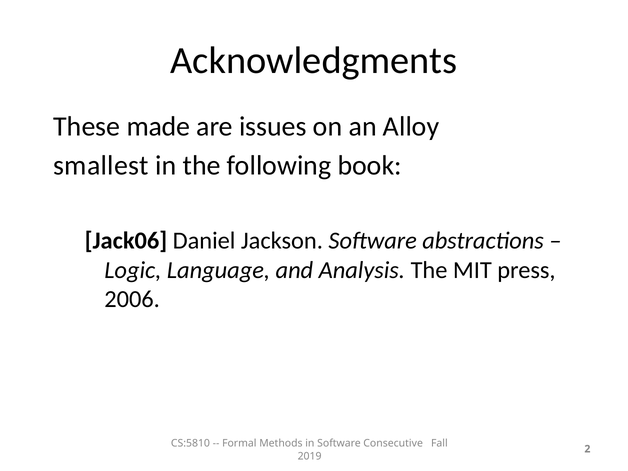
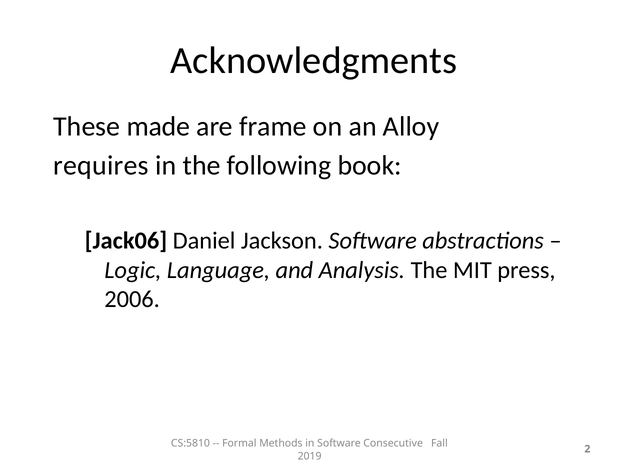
issues: issues -> frame
smallest: smallest -> requires
